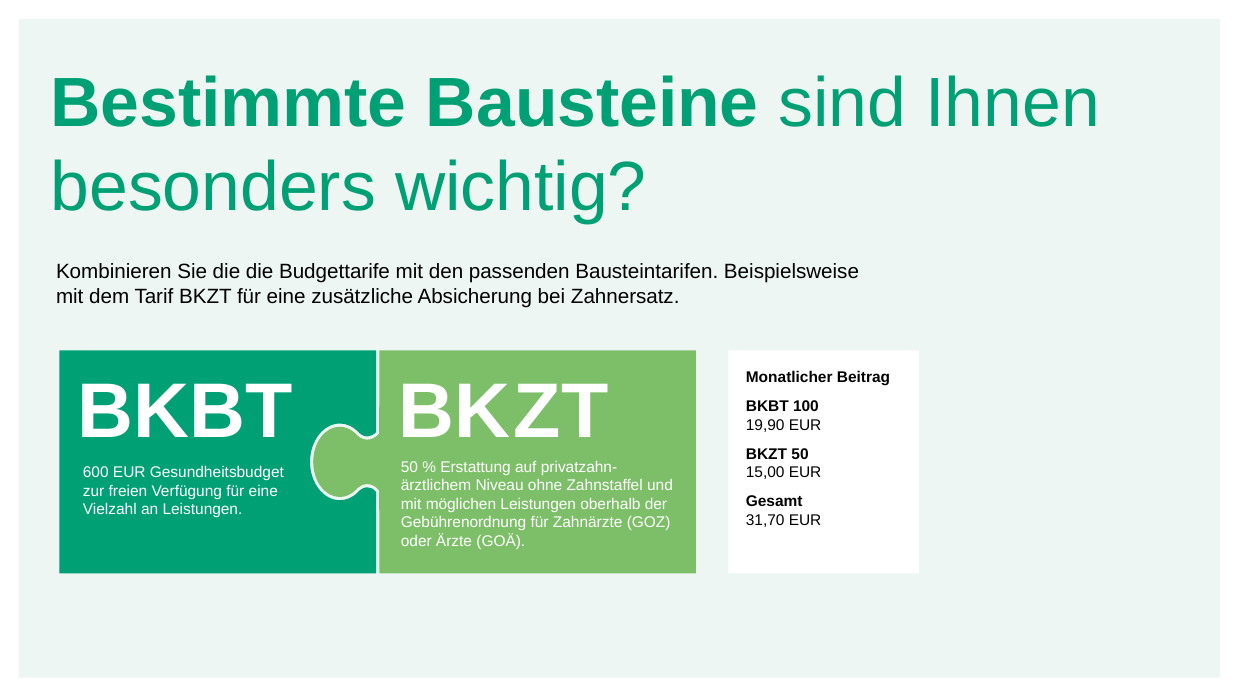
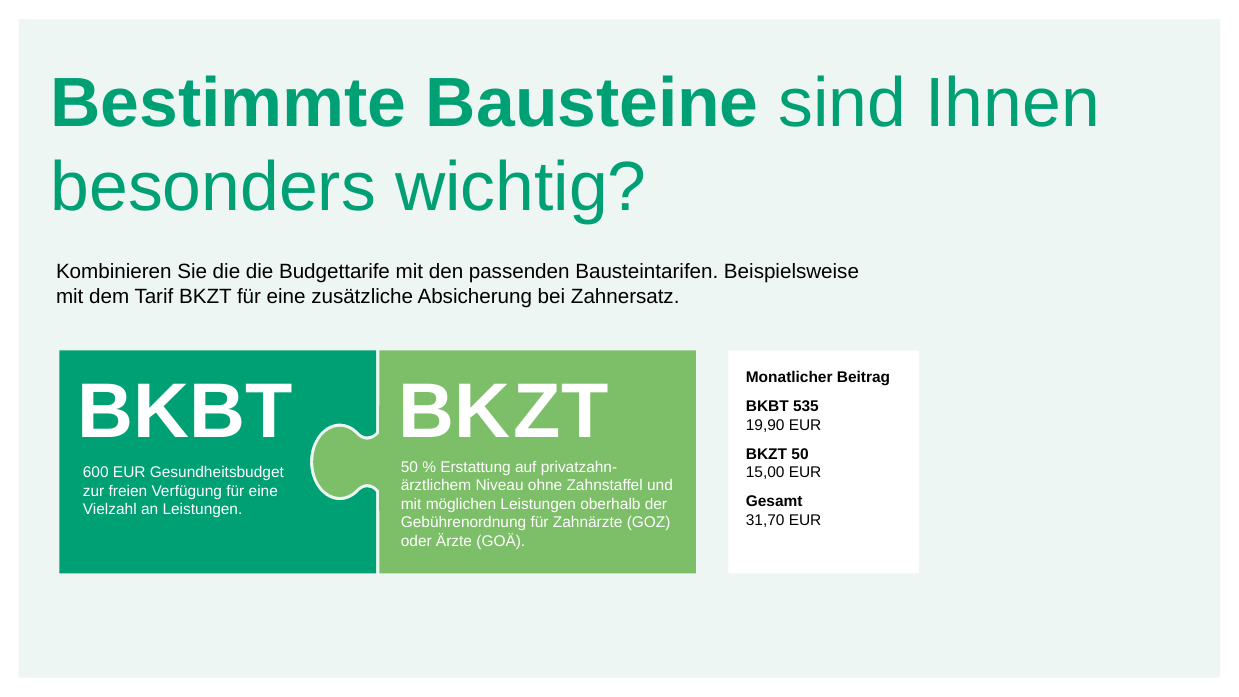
100: 100 -> 535
